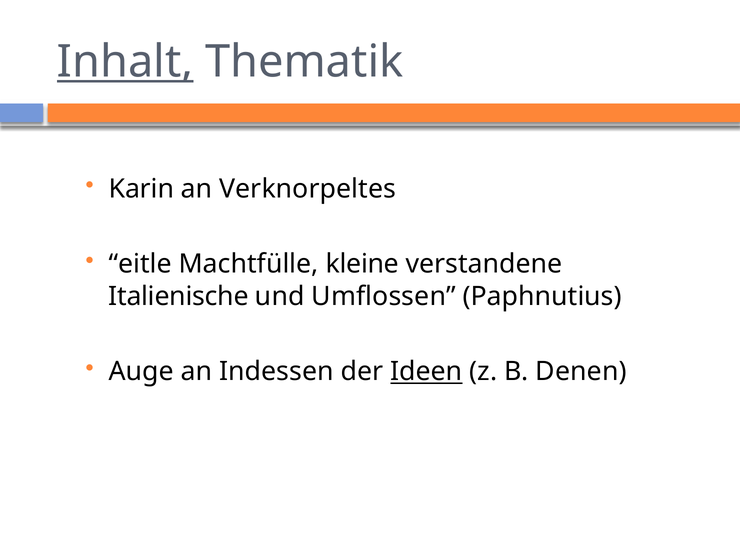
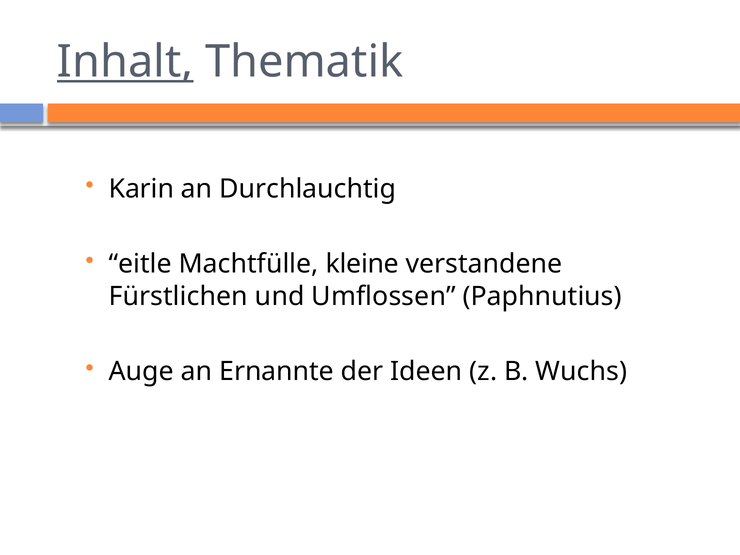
Verknorpeltes: Verknorpeltes -> Durchlauchtig
Italienische: Italienische -> Fürstlichen
Indessen: Indessen -> Ernannte
Ideen underline: present -> none
Denen: Denen -> Wuchs
